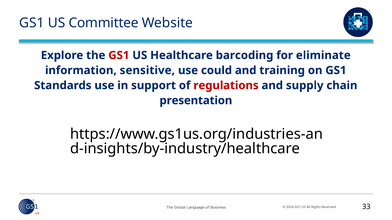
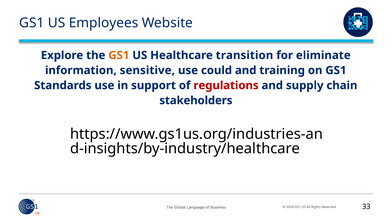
Committee: Committee -> Employees
GS1 at (119, 55) colour: red -> orange
barcoding: barcoding -> transition
presentation: presentation -> stakeholders
